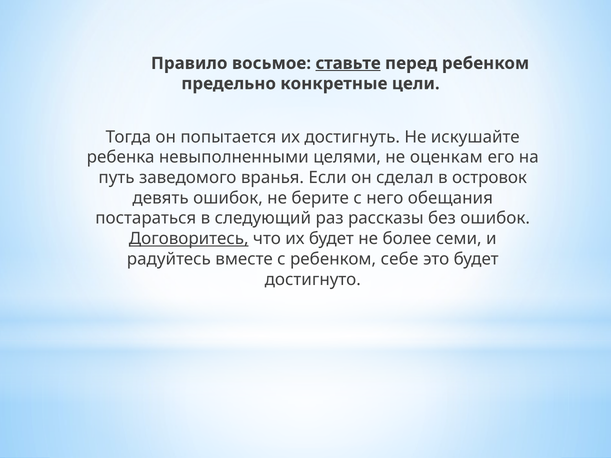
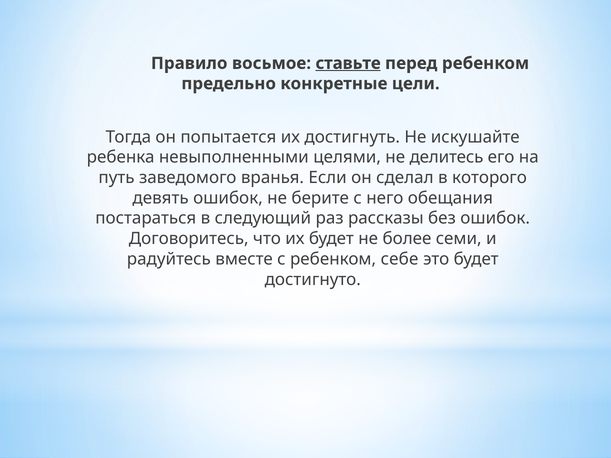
оценкам: оценкам -> делитесь
островок: островок -> которого
Договоритесь underline: present -> none
